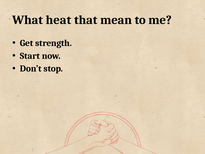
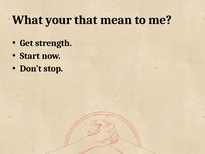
heat: heat -> your
